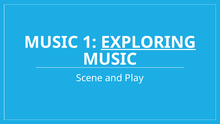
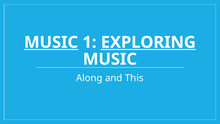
MUSIC at (51, 42) underline: none -> present
Scene: Scene -> Along
Play: Play -> This
